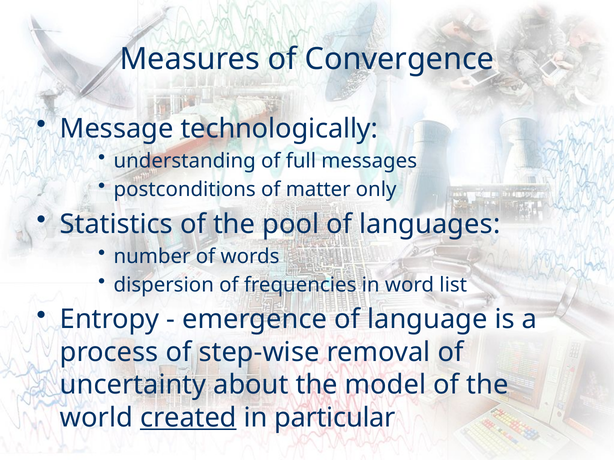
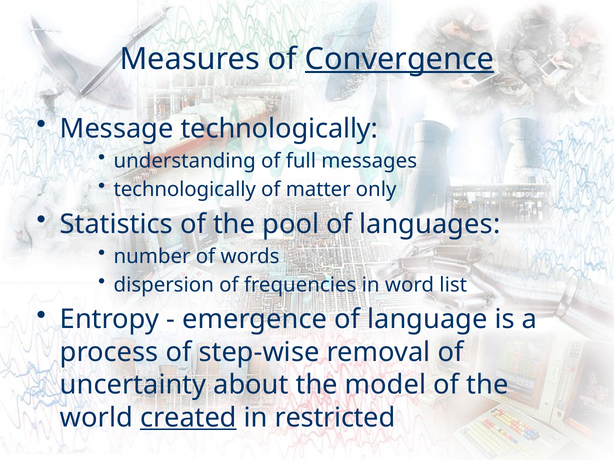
Convergence underline: none -> present
postconditions at (185, 190): postconditions -> technologically
particular: particular -> restricted
